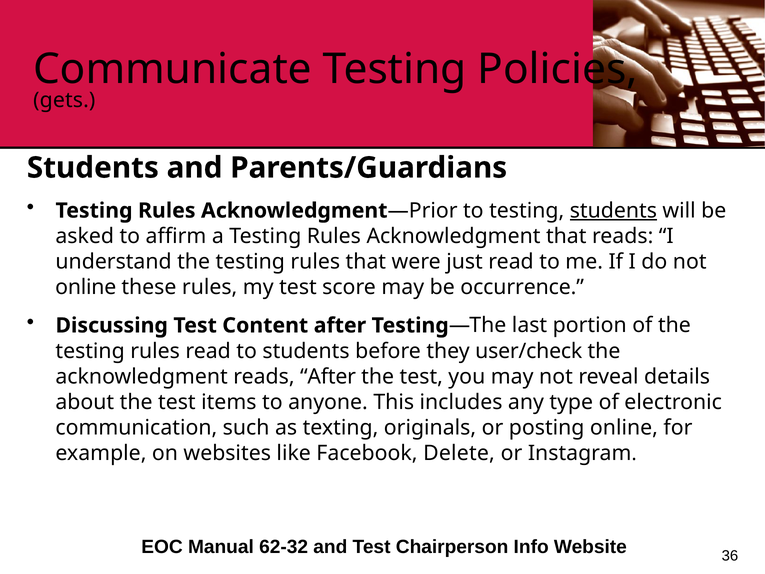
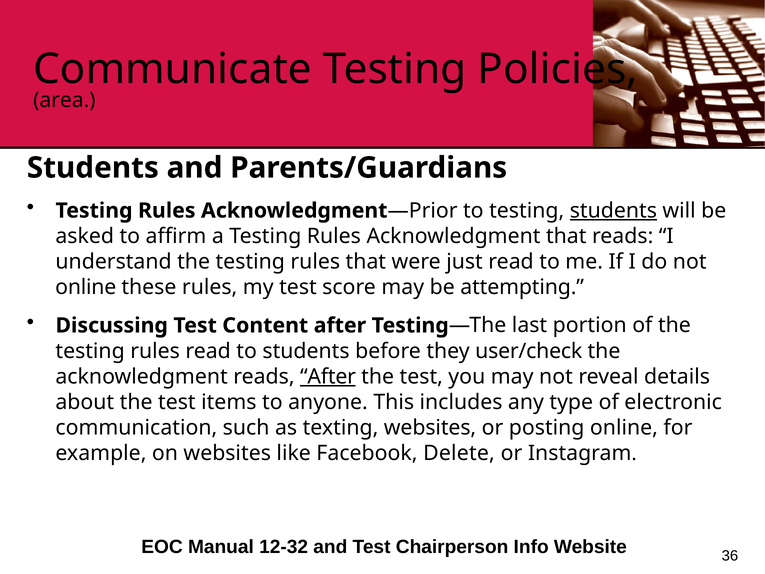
gets: gets -> area
occurrence: occurrence -> attempting
After at (328, 376) underline: none -> present
texting originals: originals -> websites
62-32: 62-32 -> 12-32
